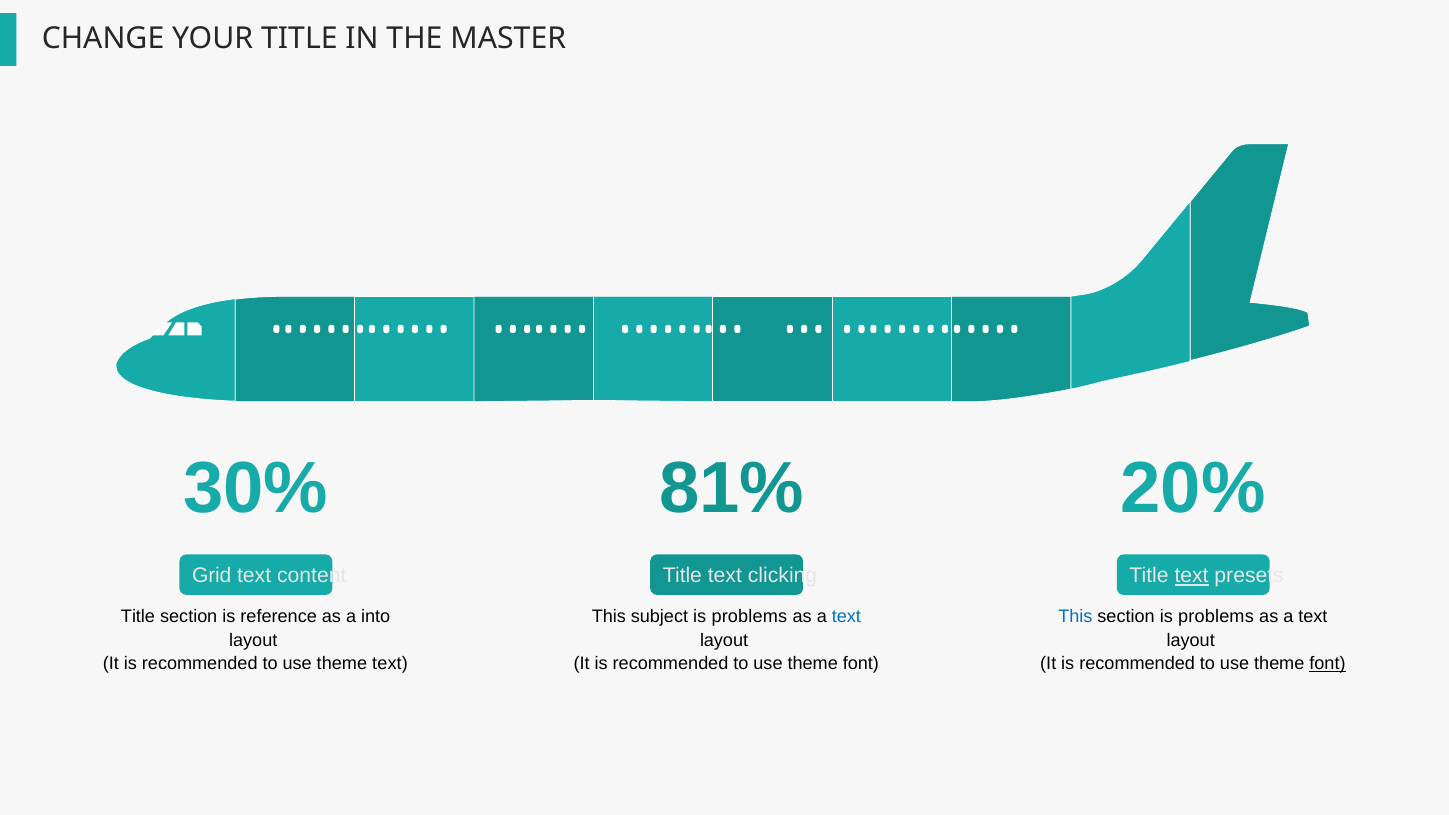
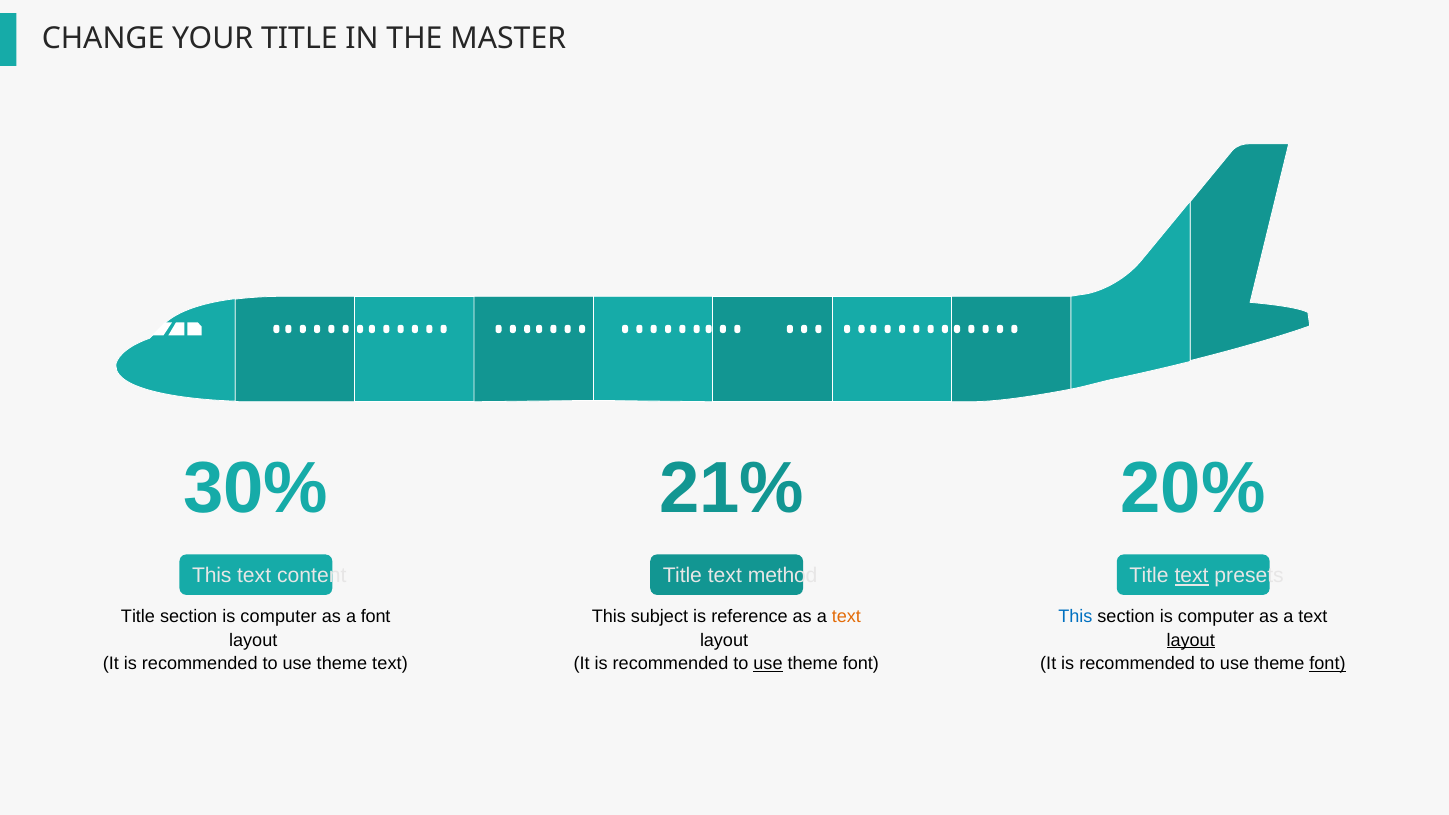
81%: 81% -> 21%
Grid at (212, 576): Grid -> This
clicking: clicking -> method
reference at (279, 617): reference -> computer
a into: into -> font
problems at (749, 617): problems -> reference
text at (846, 617) colour: blue -> orange
problems at (1216, 617): problems -> computer
layout at (1191, 640) underline: none -> present
use at (768, 664) underline: none -> present
